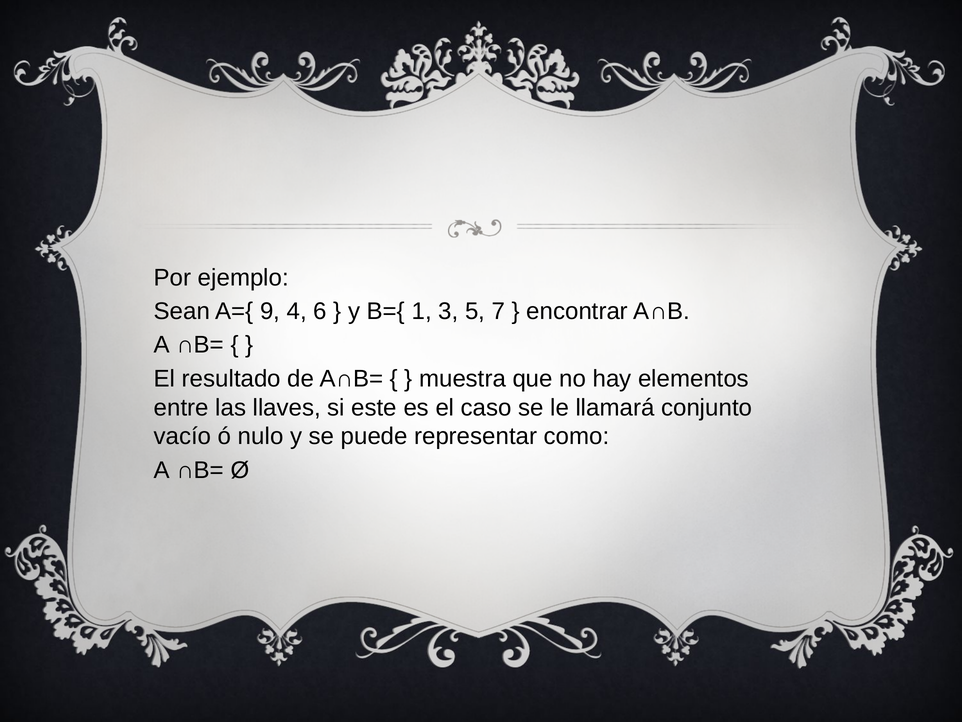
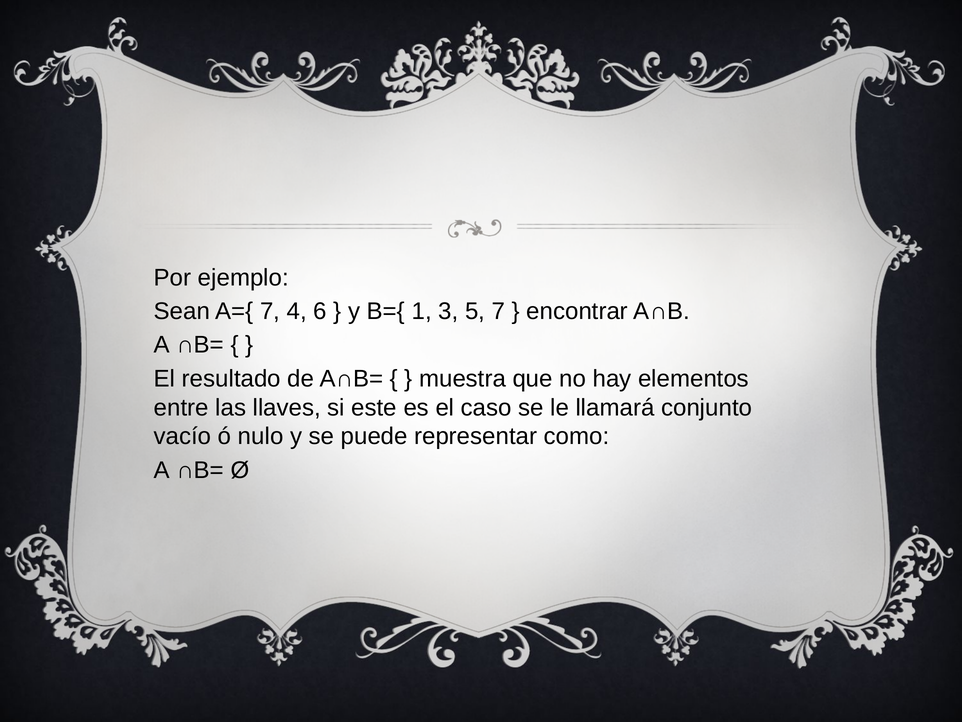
A={ 9: 9 -> 7
